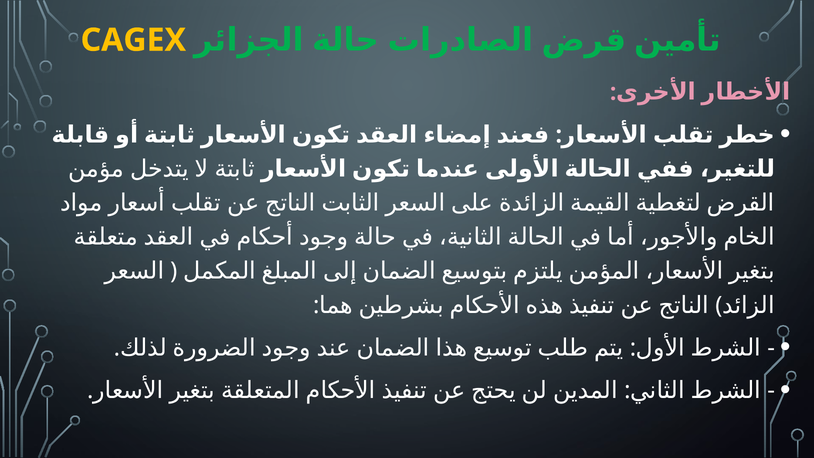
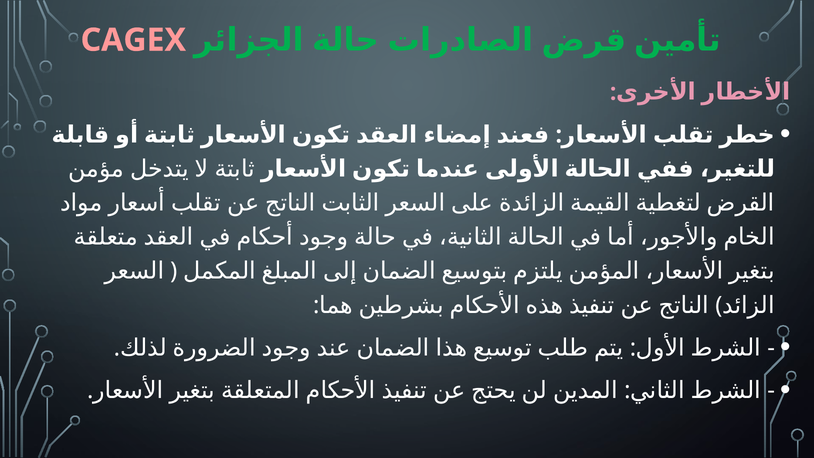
CAGEX colour: yellow -> pink
